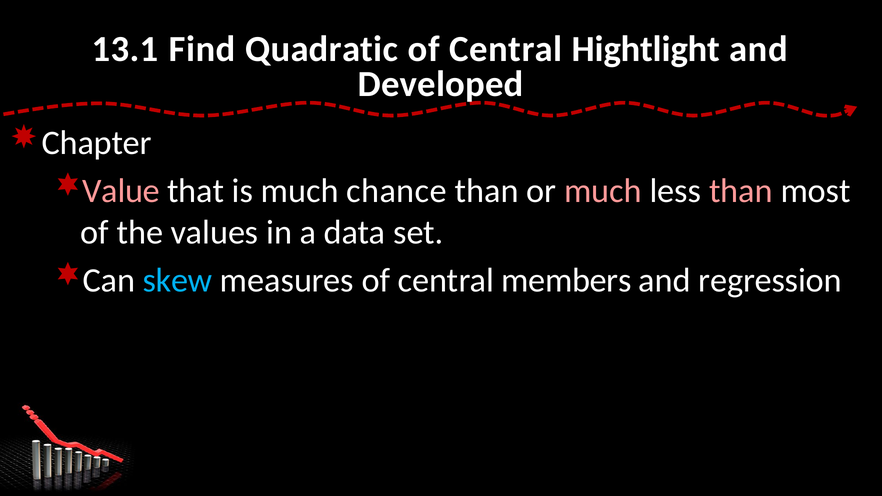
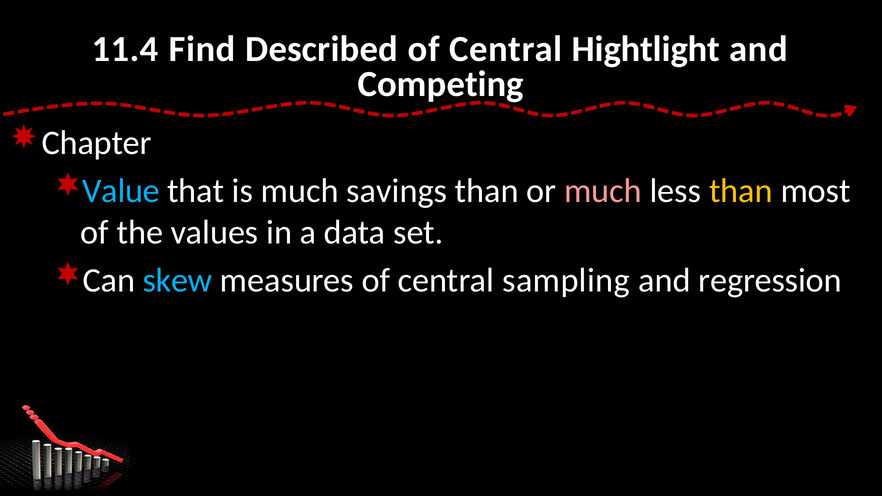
13.1: 13.1 -> 11.4
Quadratic: Quadratic -> Described
Developed: Developed -> Competing
Value colour: pink -> light blue
chance: chance -> savings
than at (741, 191) colour: pink -> yellow
members: members -> sampling
